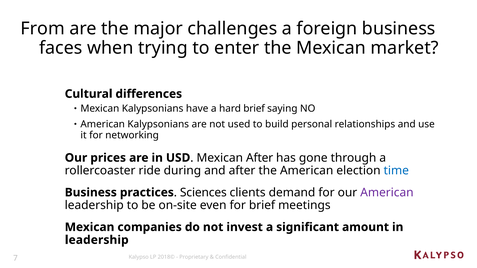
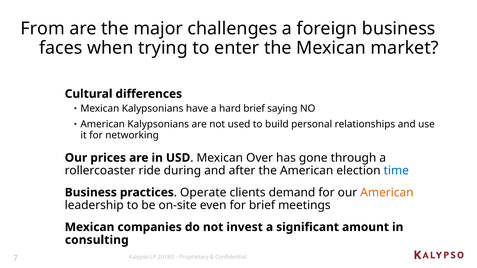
Mexican After: After -> Over
Sciences: Sciences -> Operate
American at (387, 193) colour: purple -> orange
leadership at (97, 240): leadership -> consulting
